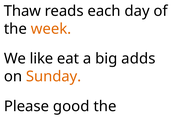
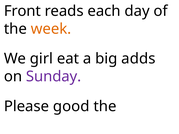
Thaw: Thaw -> Front
like: like -> girl
Sunday colour: orange -> purple
